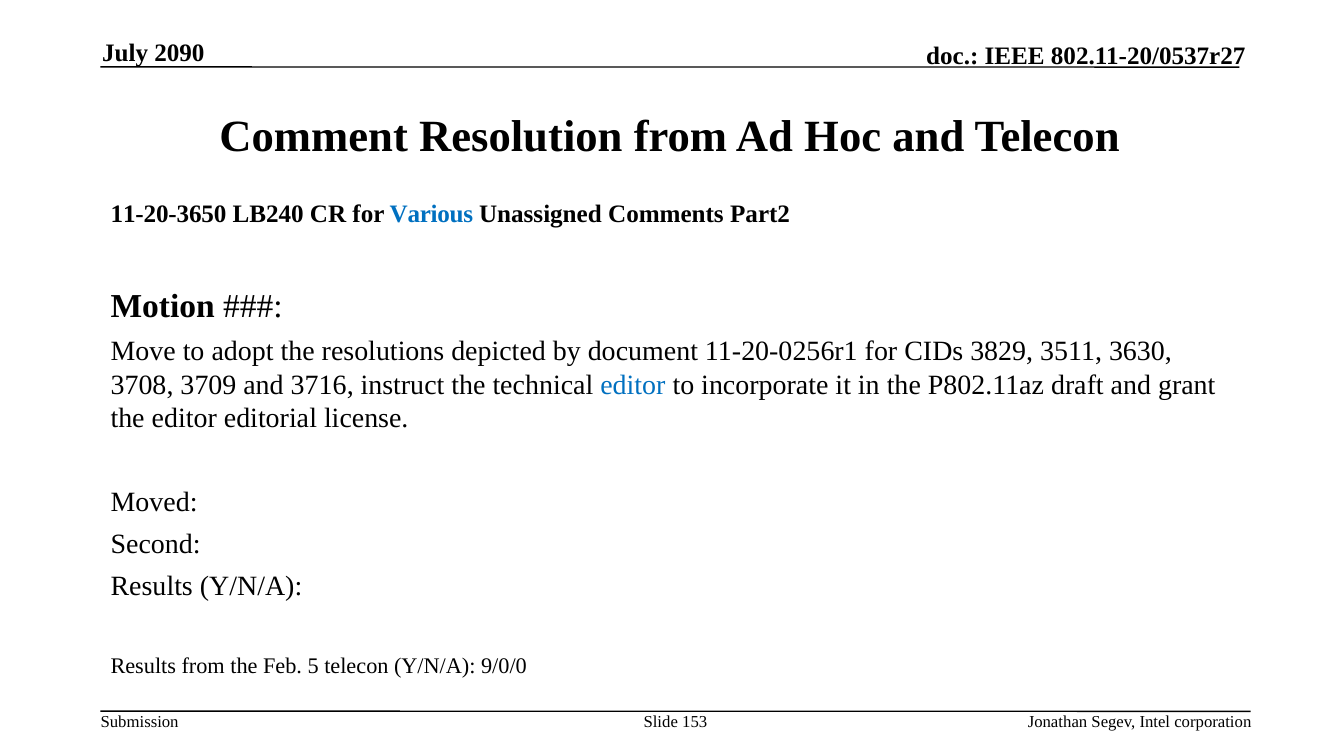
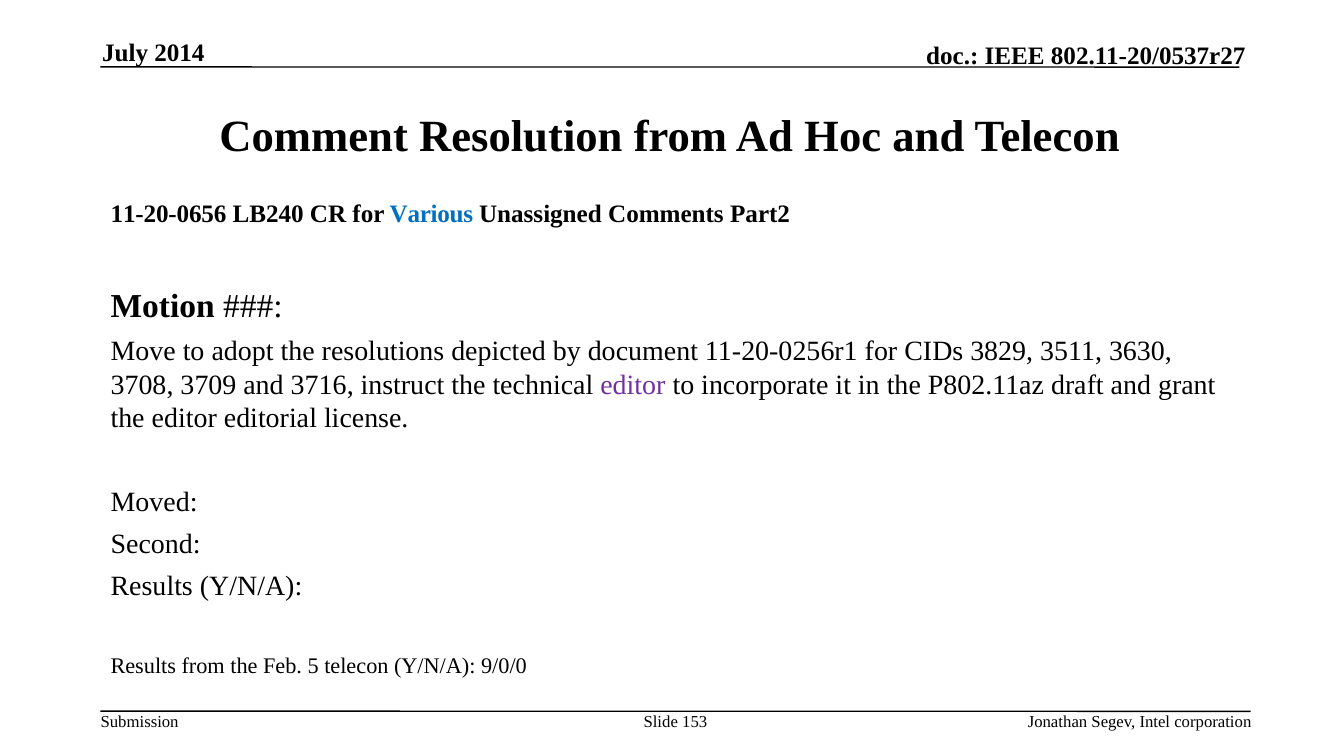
2090: 2090 -> 2014
11-20-3650: 11-20-3650 -> 11-20-0656
editor at (633, 385) colour: blue -> purple
